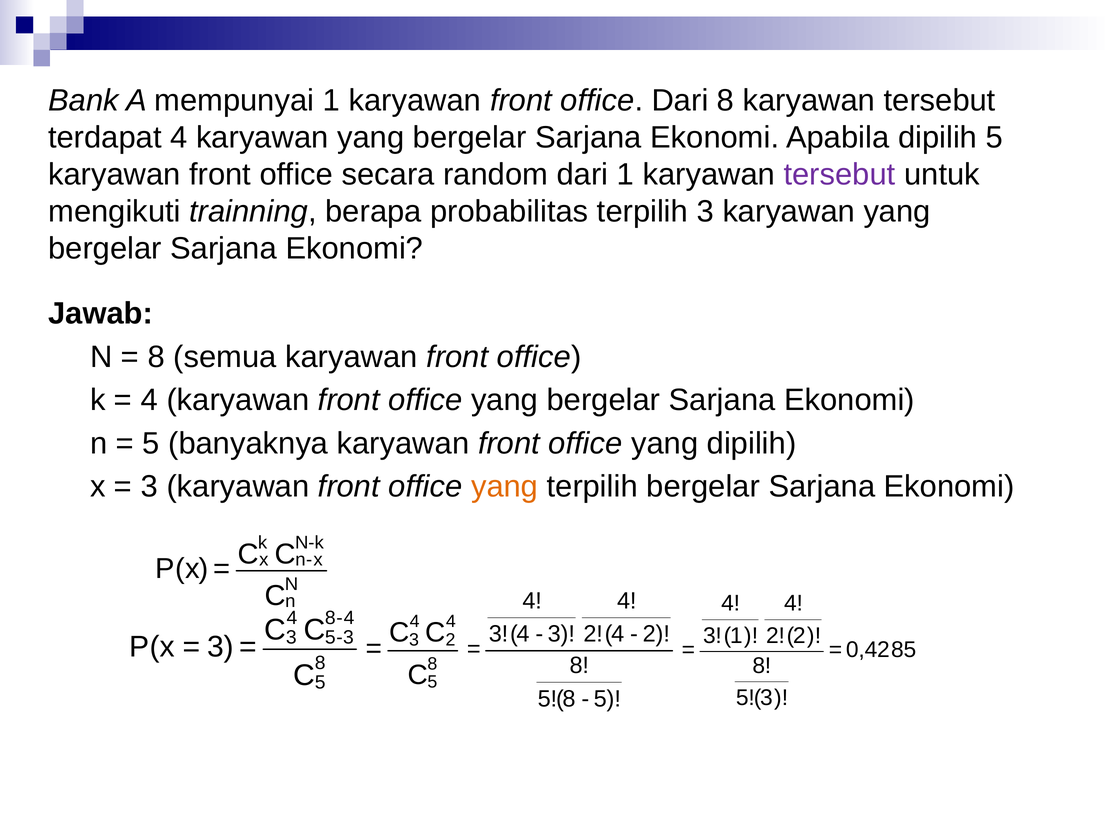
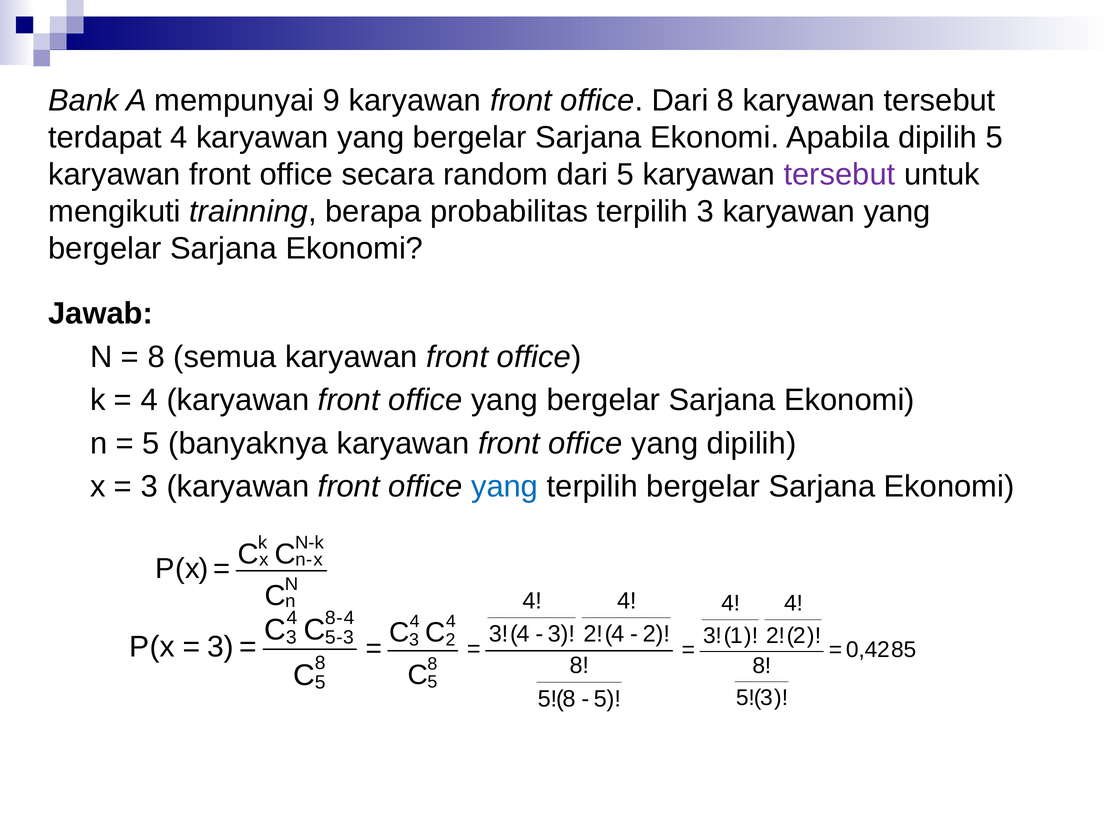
mempunyai 1: 1 -> 9
dari 1: 1 -> 5
yang at (505, 487) colour: orange -> blue
